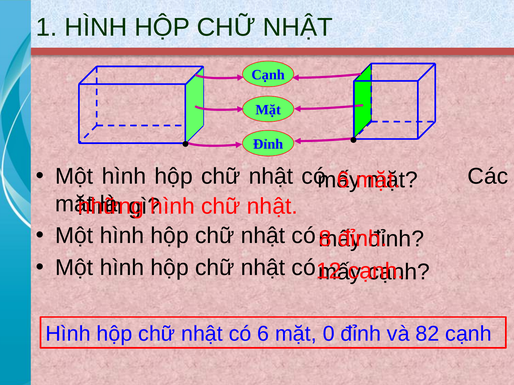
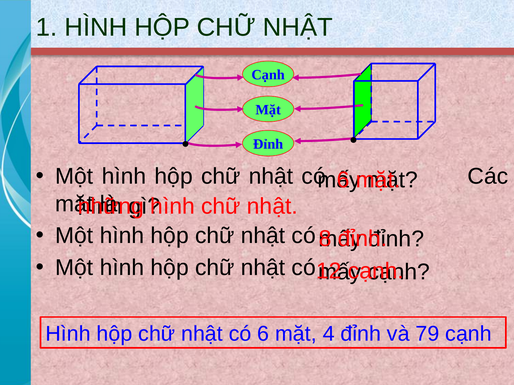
0: 0 -> 4
82: 82 -> 79
